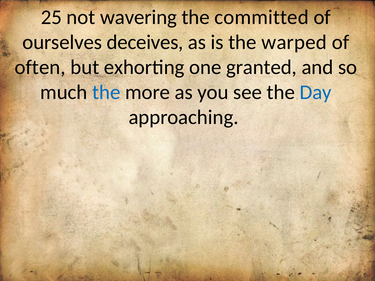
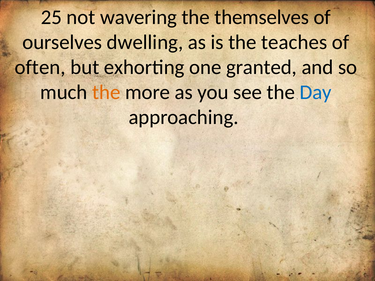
committed: committed -> themselves
deceives: deceives -> dwelling
warped: warped -> teaches
the at (106, 92) colour: blue -> orange
